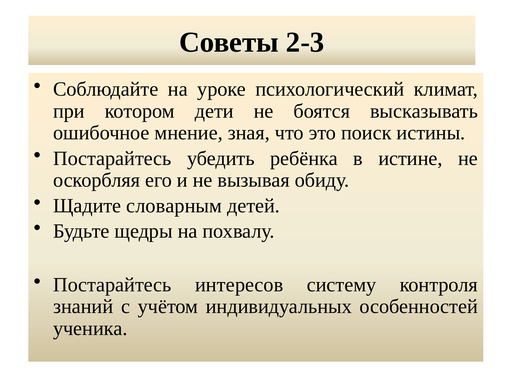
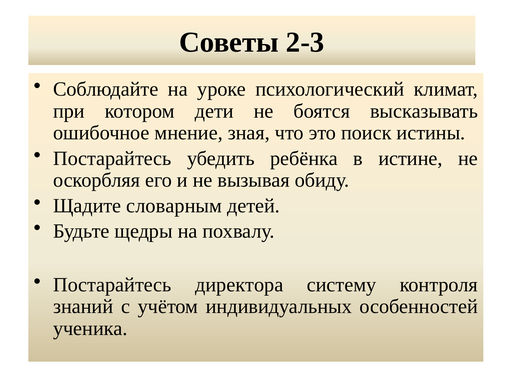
интересов: интересов -> директора
